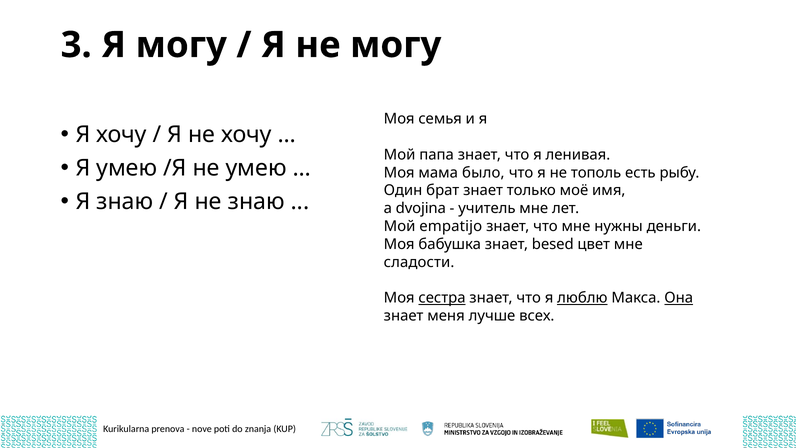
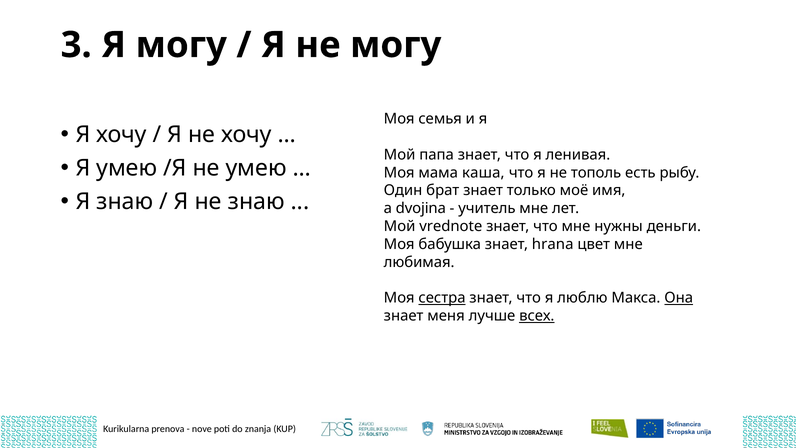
было: было -> каша
empatijo: empatijo -> vrednote
besed: besed -> hrana
сладости: сладости -> любимая
люблю underline: present -> none
всех underline: none -> present
